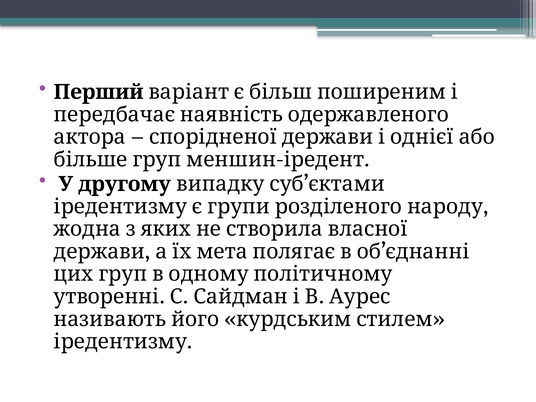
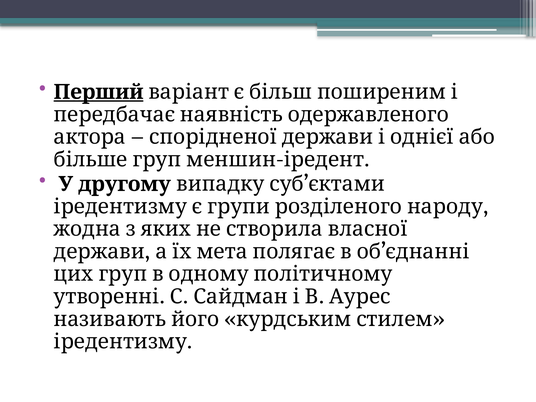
Перший underline: none -> present
